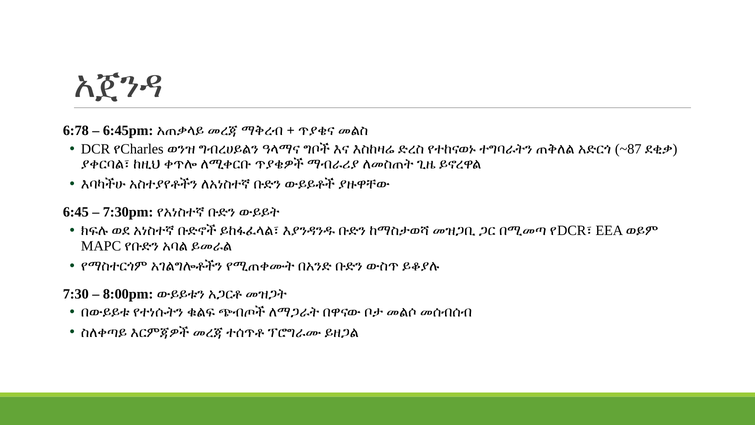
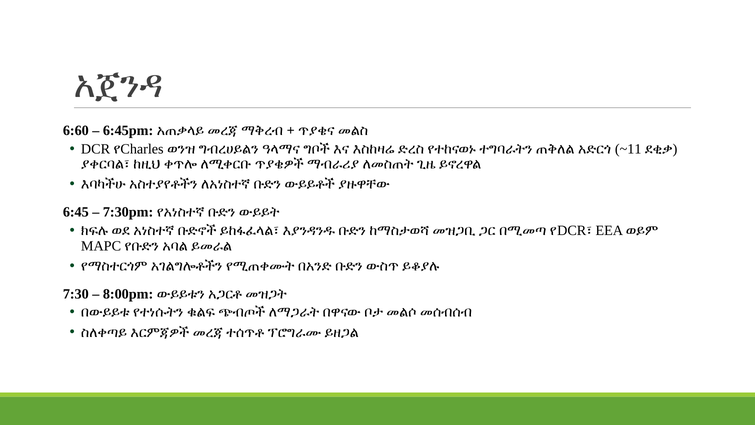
6:78: 6:78 -> 6:60
~87: ~87 -> ~11
